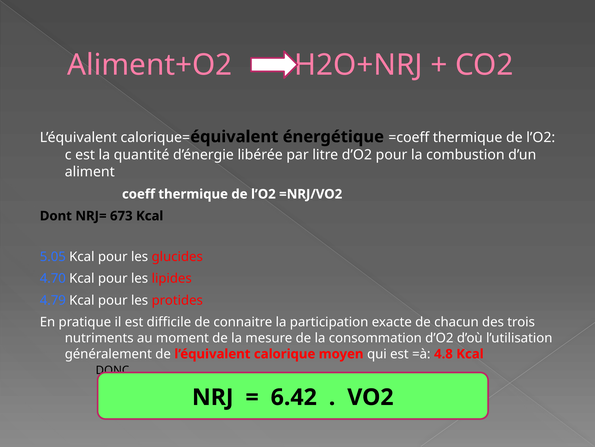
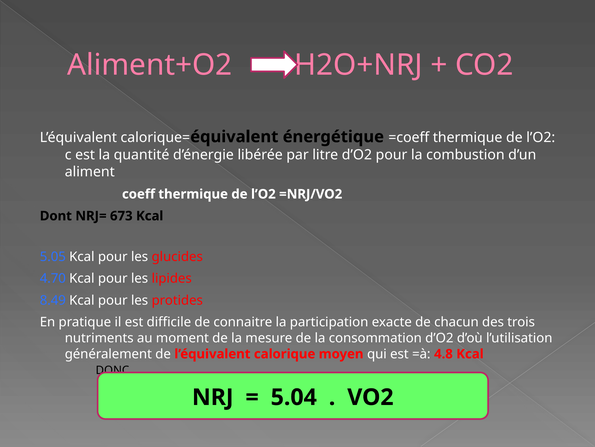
4.79: 4.79 -> 8.49
6.42: 6.42 -> 5.04
